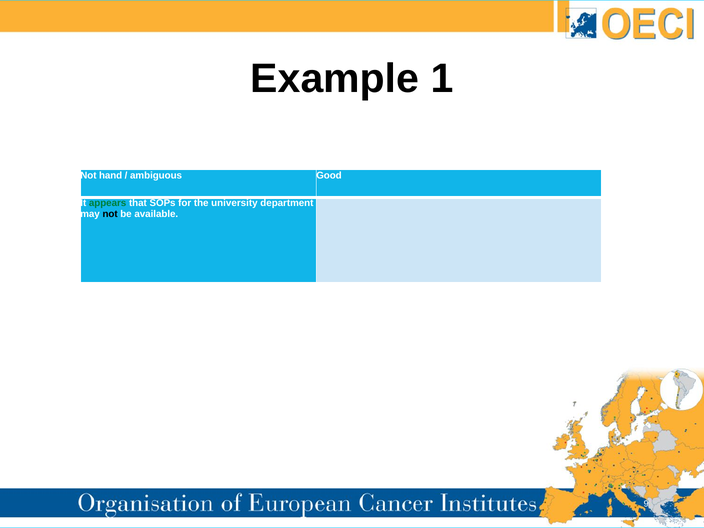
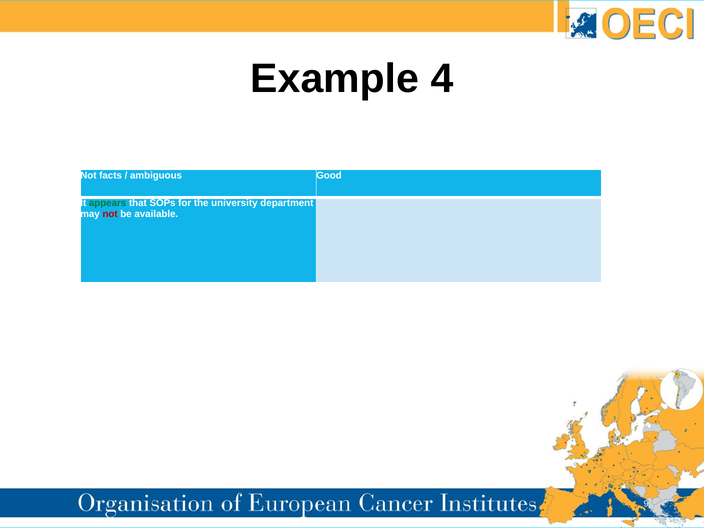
1: 1 -> 4
hand: hand -> facts
not at (110, 214) colour: black -> red
